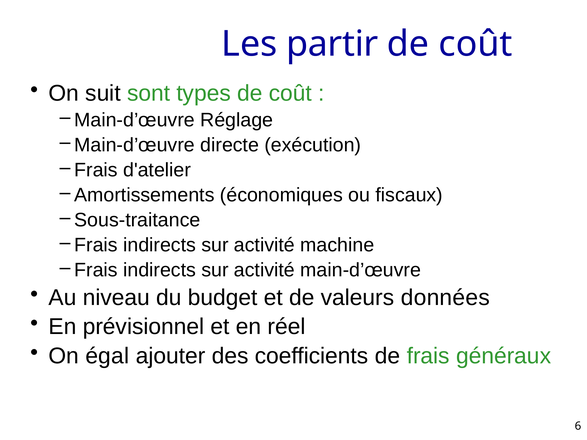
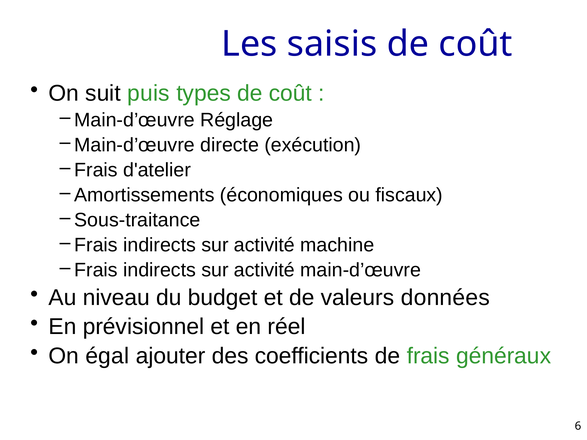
partir: partir -> saisis
sont: sont -> puis
